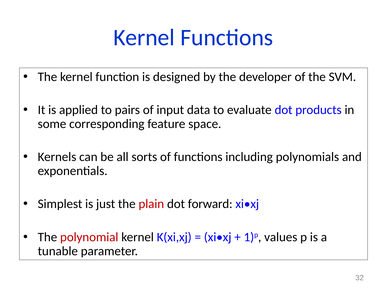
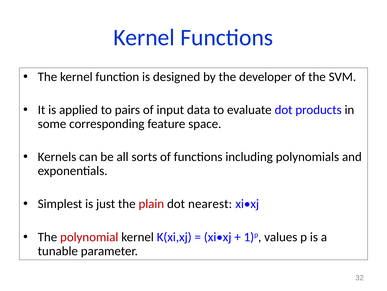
forward: forward -> nearest
